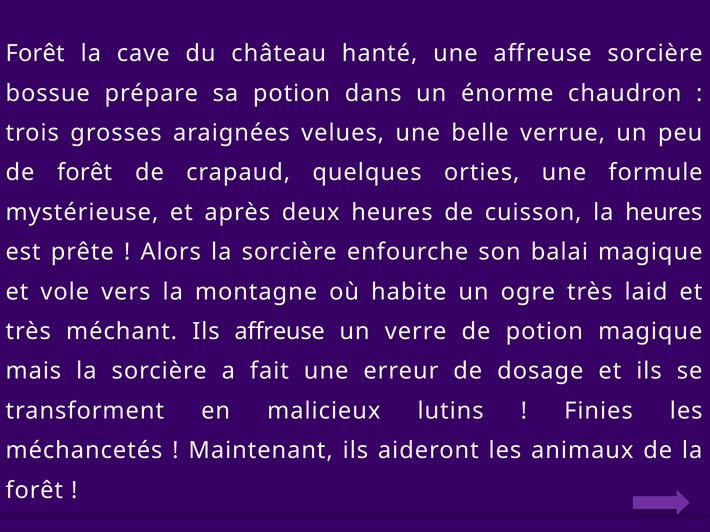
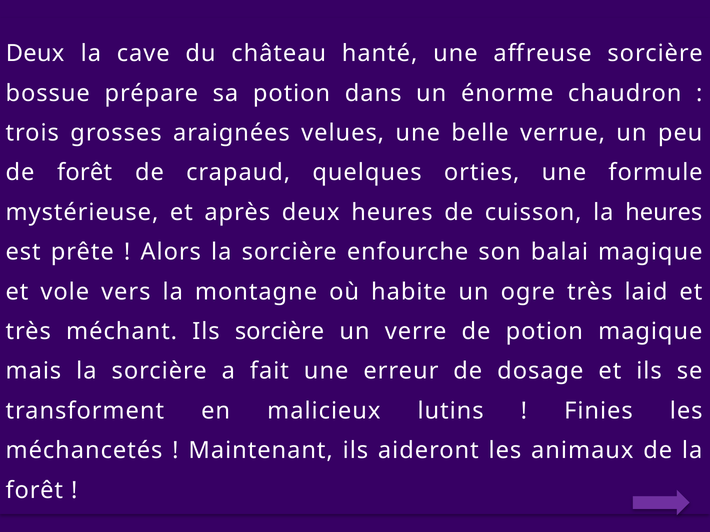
Forêt at (35, 54): Forêt -> Deux
Ils affreuse: affreuse -> sorcière
